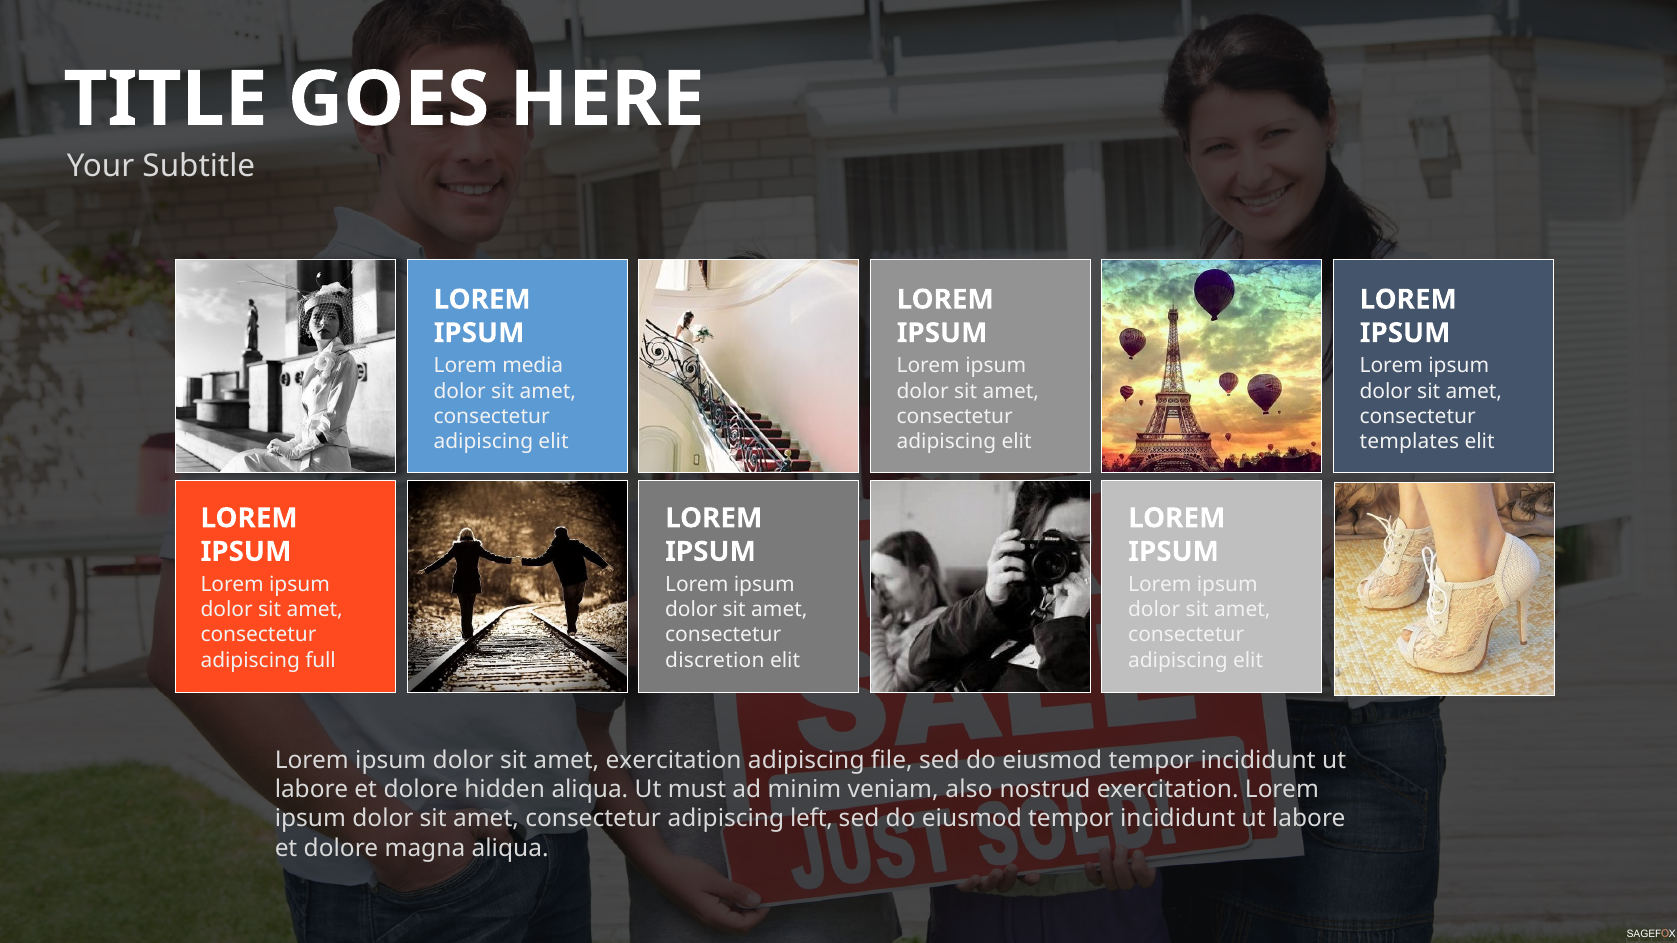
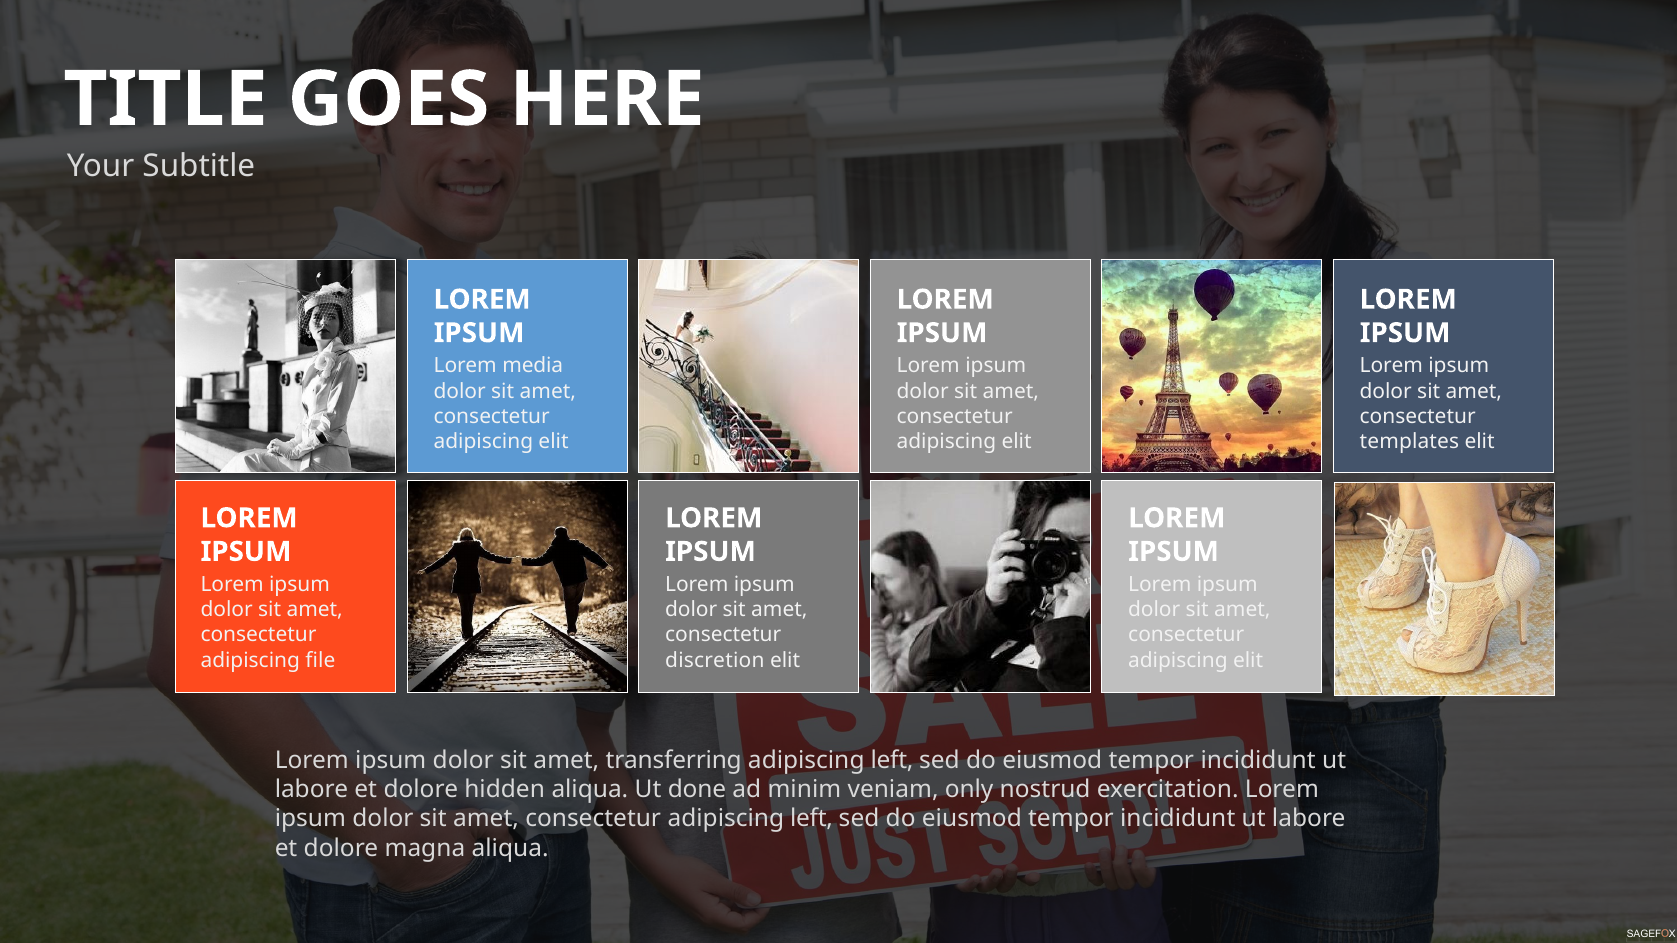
full: full -> file
amet exercitation: exercitation -> transferring
file at (892, 760): file -> left
must: must -> done
also: also -> only
